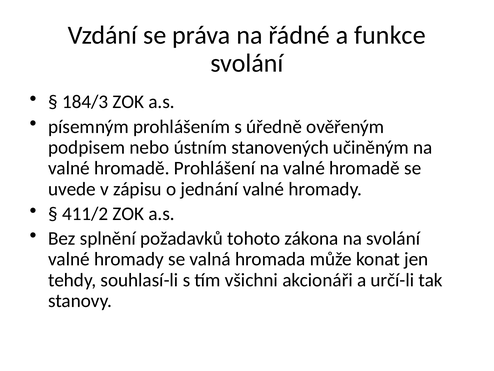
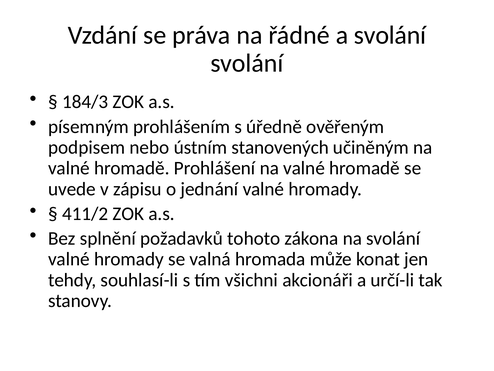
a funkce: funkce -> svolání
